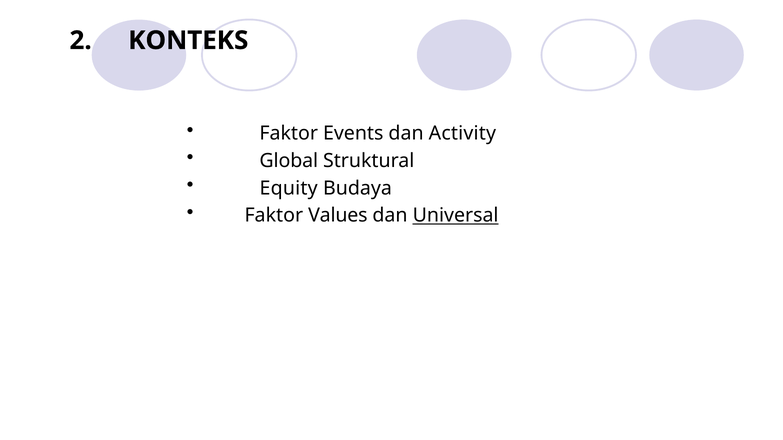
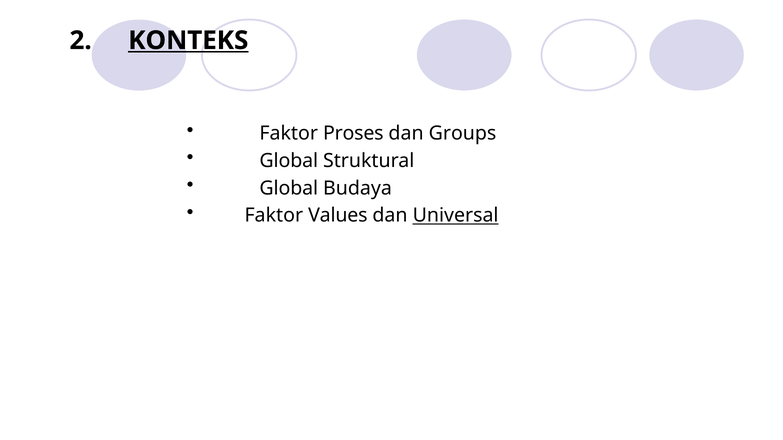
KONTEKS underline: none -> present
Events: Events -> Proses
Activity: Activity -> Groups
Equity at (289, 188): Equity -> Global
